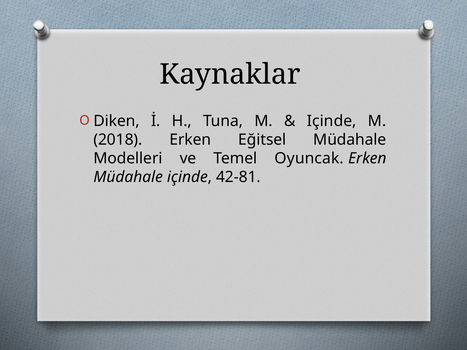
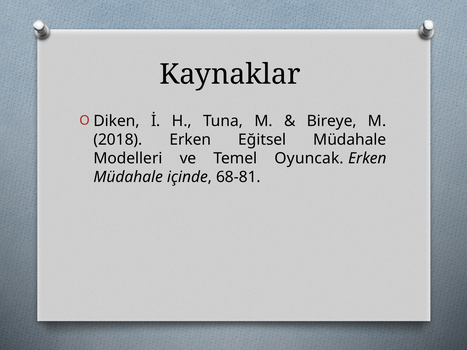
Içinde at (332, 121): Içinde -> Bireye
42-81: 42-81 -> 68-81
